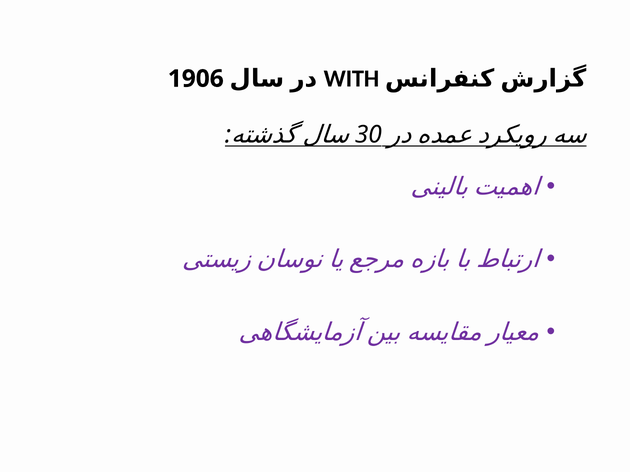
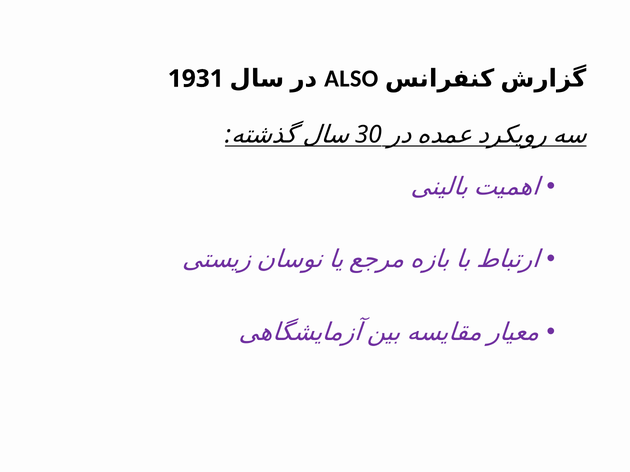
WITH: WITH -> ALSO
1906: 1906 -> 1931
